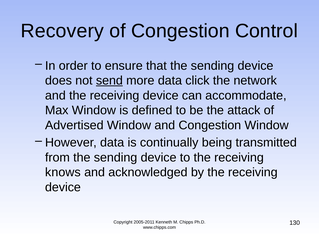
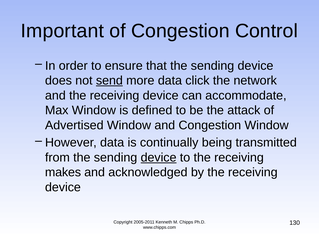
Recovery: Recovery -> Important
device at (159, 158) underline: none -> present
knows: knows -> makes
